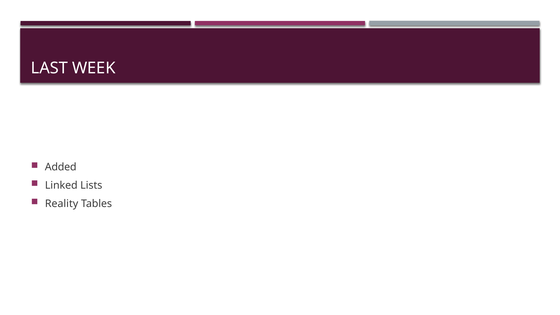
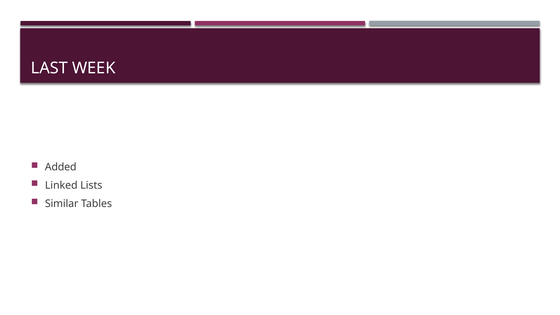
Reality: Reality -> Similar
